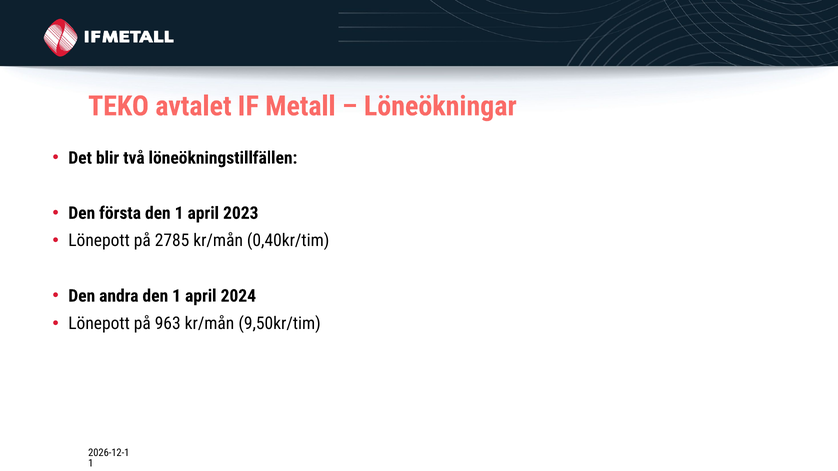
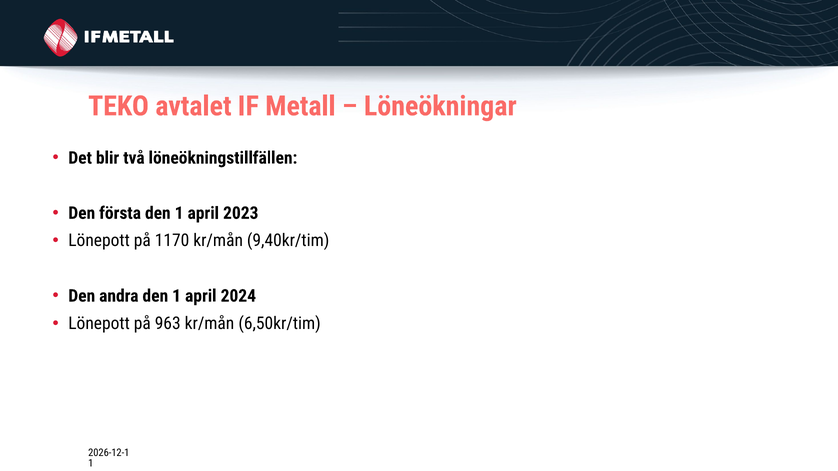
2785: 2785 -> 1170
0,40kr/tim: 0,40kr/tim -> 9,40kr/tim
9,50kr/tim: 9,50kr/tim -> 6,50kr/tim
